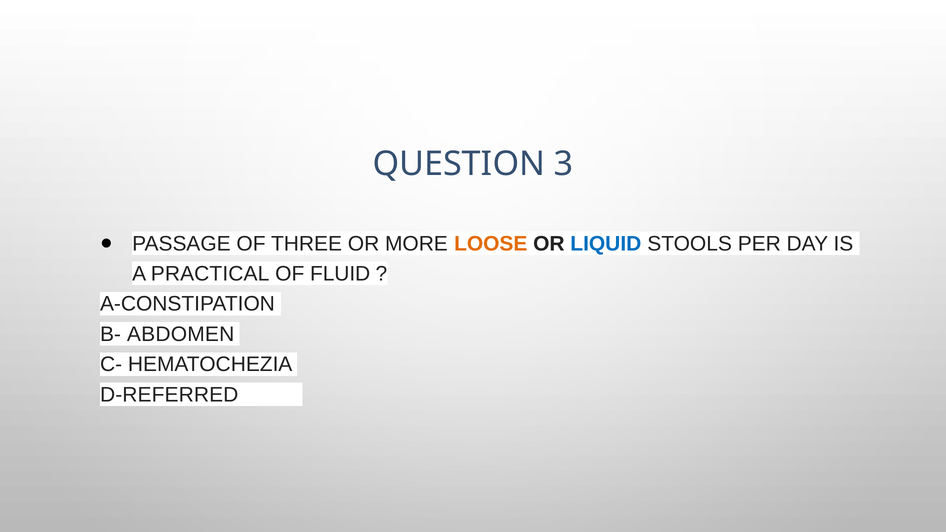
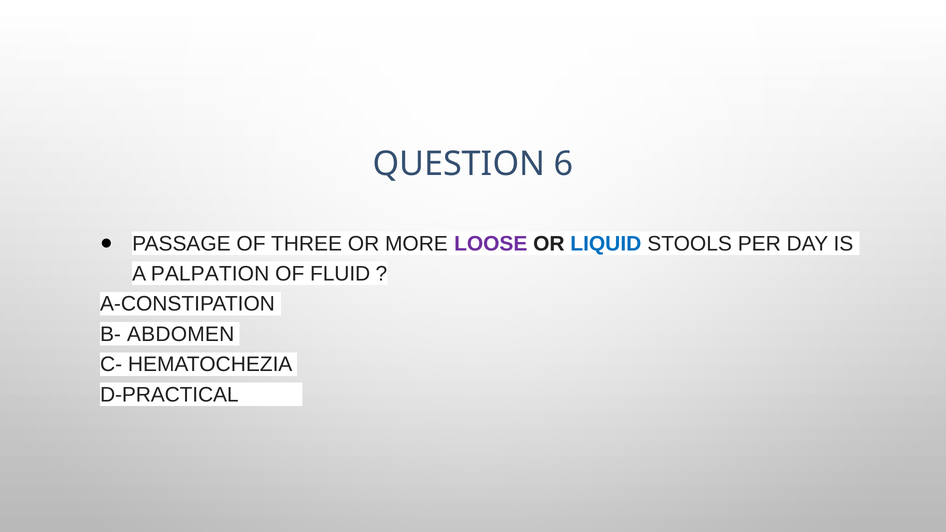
3: 3 -> 6
LOOSE colour: orange -> purple
PRACTICAL: PRACTICAL -> PALPATION
D-REFERRED: D-REFERRED -> D-PRACTICAL
